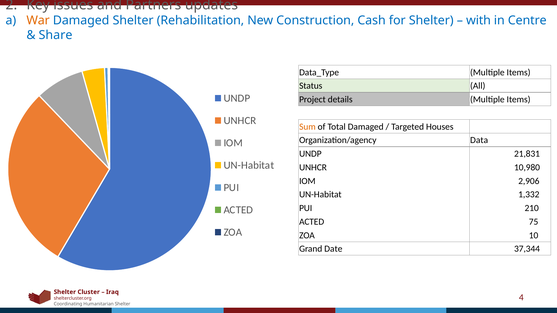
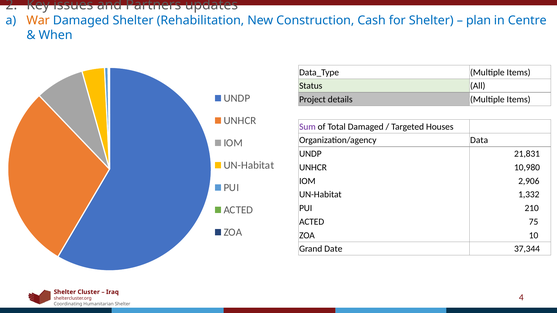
with: with -> plan
Share: Share -> When
Sum colour: orange -> purple
